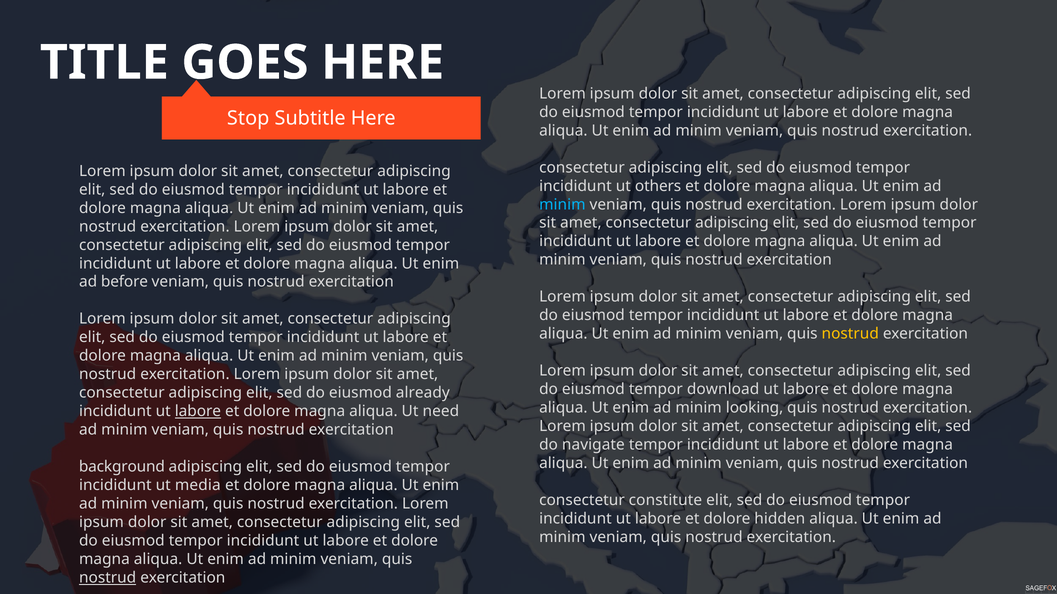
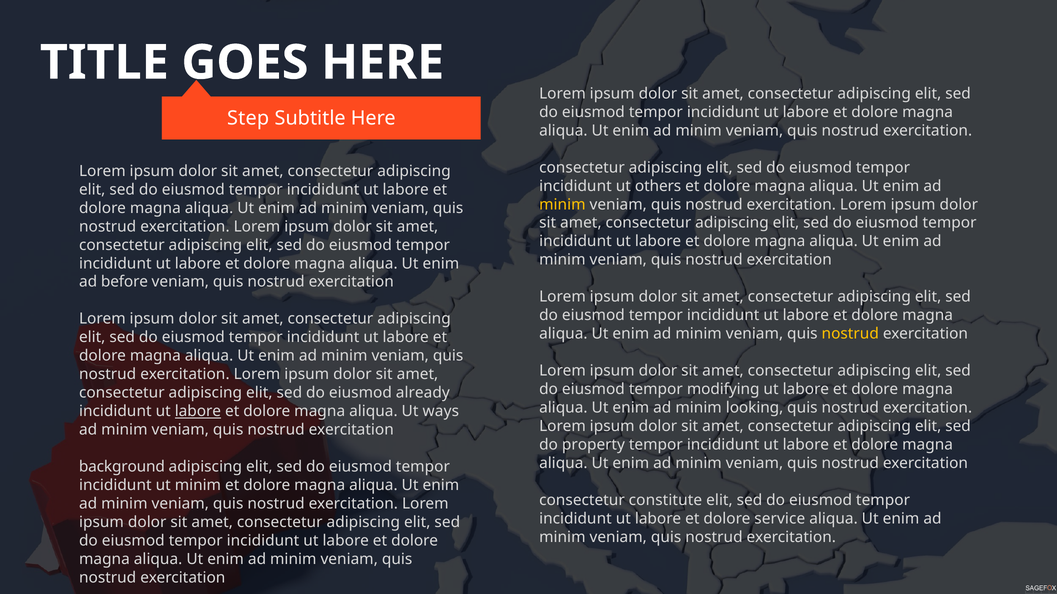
Stop: Stop -> Step
minim at (562, 205) colour: light blue -> yellow
download: download -> modifying
need: need -> ways
navigate: navigate -> property
ut media: media -> minim
hidden: hidden -> service
nostrud at (108, 578) underline: present -> none
